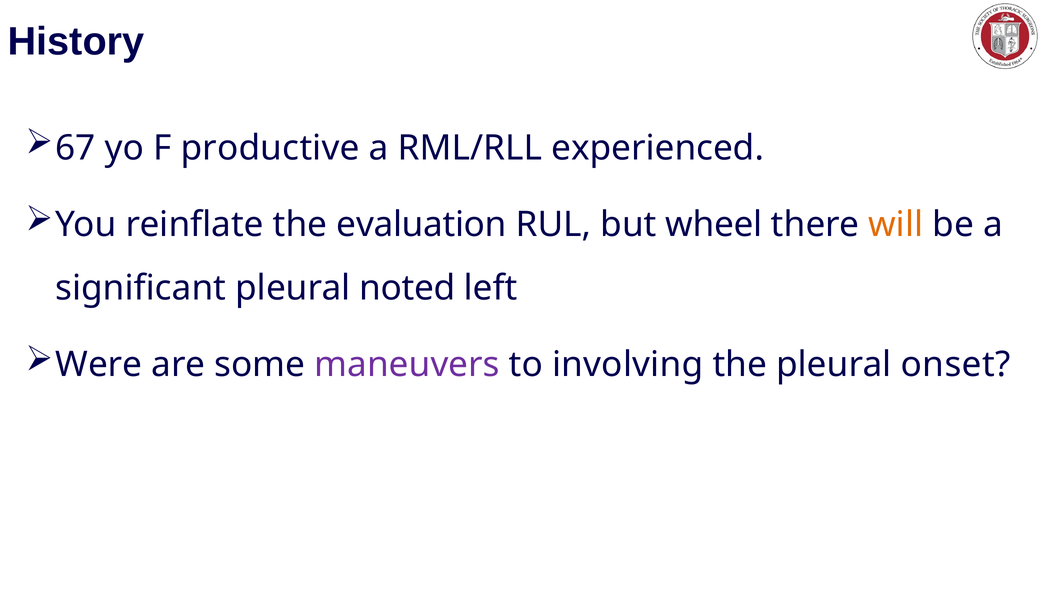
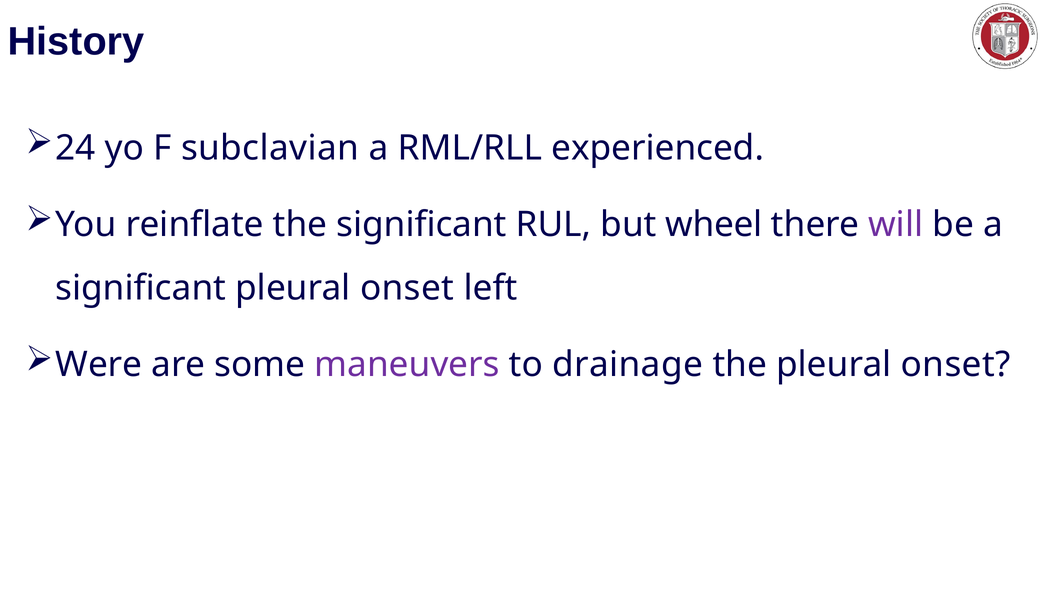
67: 67 -> 24
productive: productive -> subclavian
the evaluation: evaluation -> significant
will colour: orange -> purple
significant pleural noted: noted -> onset
involving: involving -> drainage
